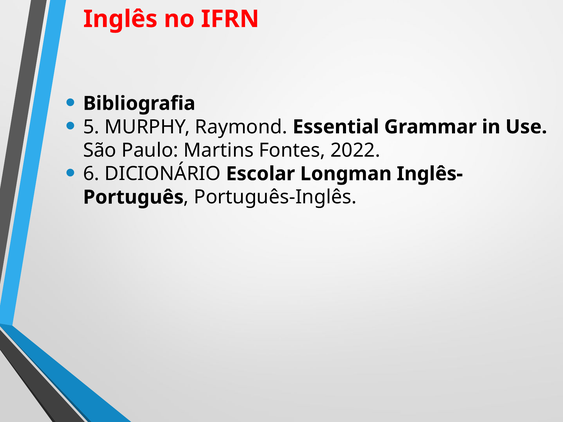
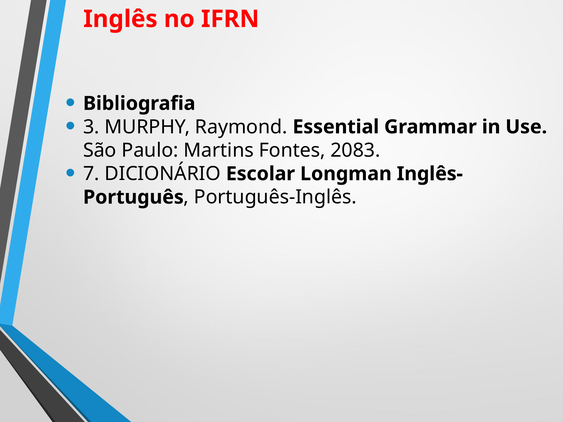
5: 5 -> 3
2022: 2022 -> 2083
6: 6 -> 7
